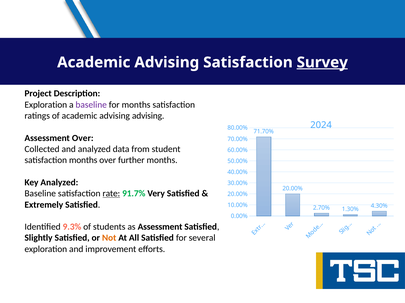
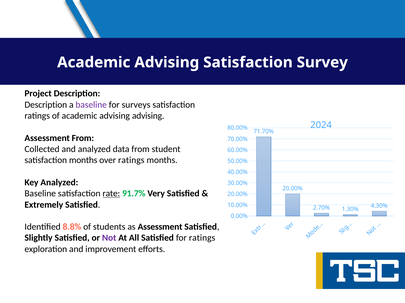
Survey underline: present -> none
Exploration at (46, 105): Exploration -> Description
for months: months -> surveys
Assessment Over: Over -> From
over further: further -> ratings
9.3%: 9.3% -> 8.8%
Not colour: orange -> purple
for several: several -> ratings
